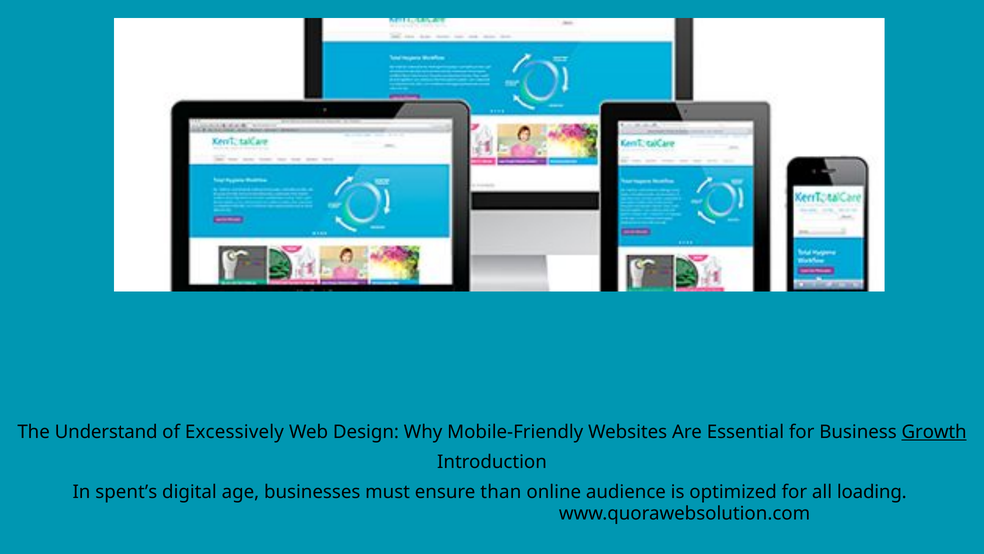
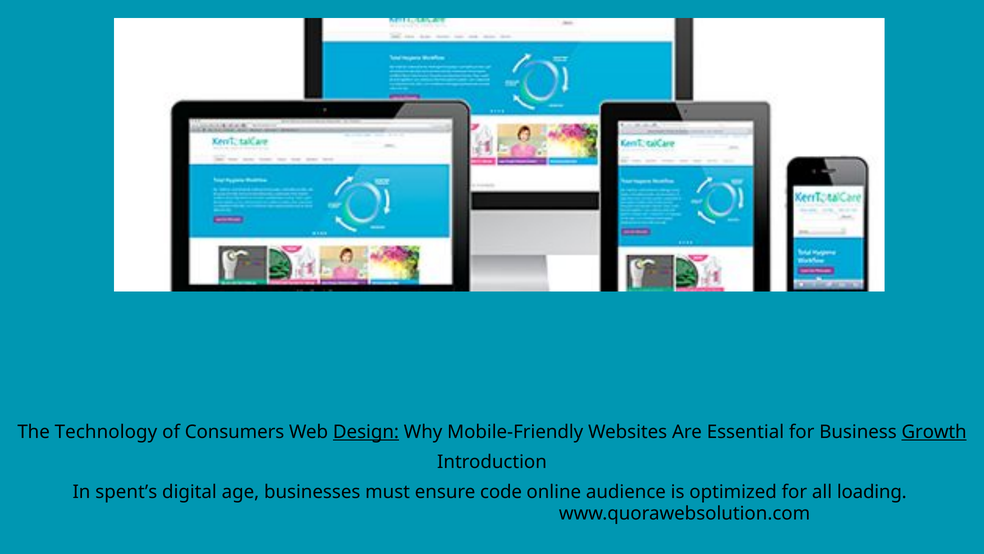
Understand: Understand -> Technology
Excessively: Excessively -> Consumers
Design underline: none -> present
than: than -> code
